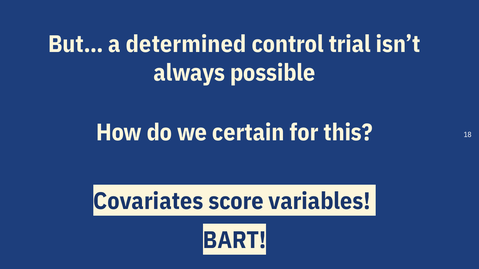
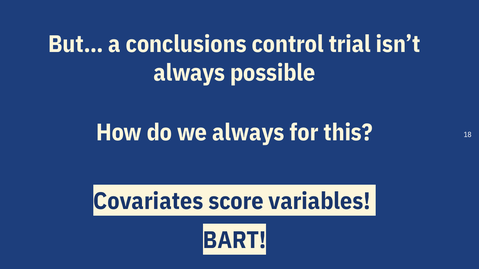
determined: determined -> conclusions
we certain: certain -> always
